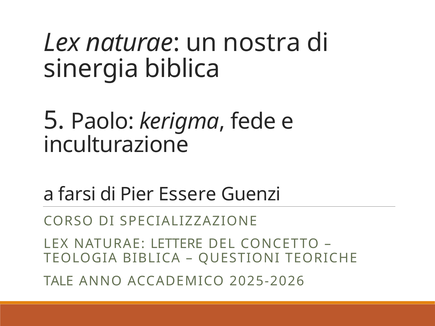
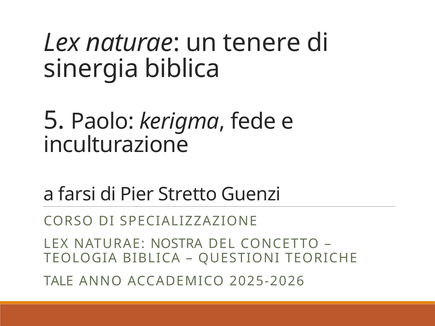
nostra: nostra -> tenere
Essere: Essere -> Stretto
LETTERE: LETTERE -> NOSTRA
